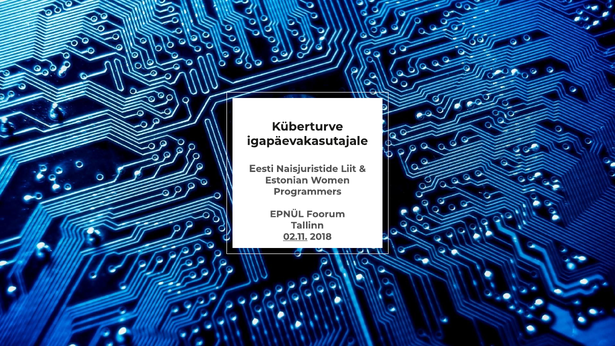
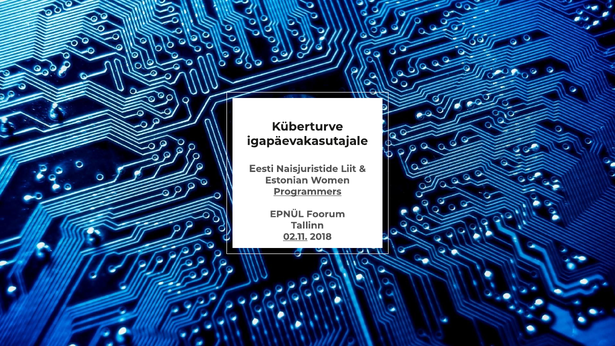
Programmers underline: none -> present
